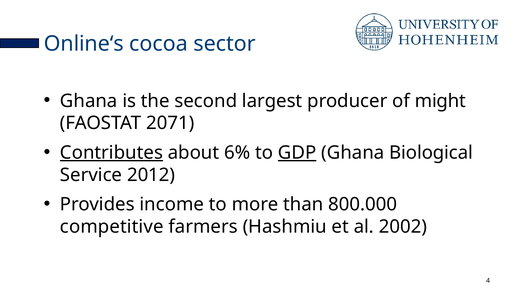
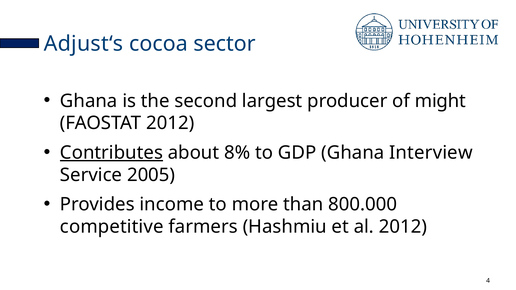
Online‘s: Online‘s -> Adjust‘s
FAOSTAT 2071: 2071 -> 2012
6%: 6% -> 8%
GDP underline: present -> none
Biological: Biological -> Interview
2012: 2012 -> 2005
al 2002: 2002 -> 2012
